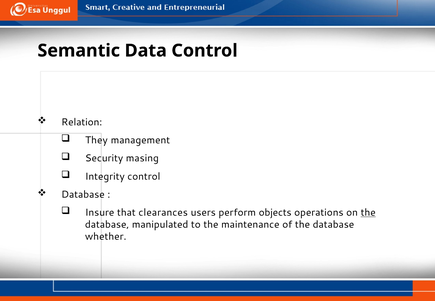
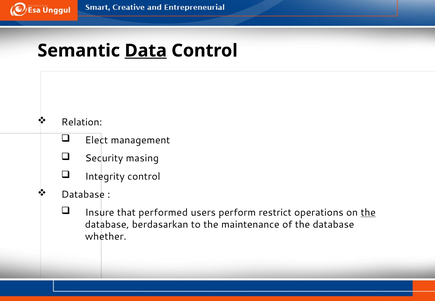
Data underline: none -> present
They: They -> Elect
clearances: clearances -> performed
objects: objects -> restrict
manipulated: manipulated -> berdasarkan
